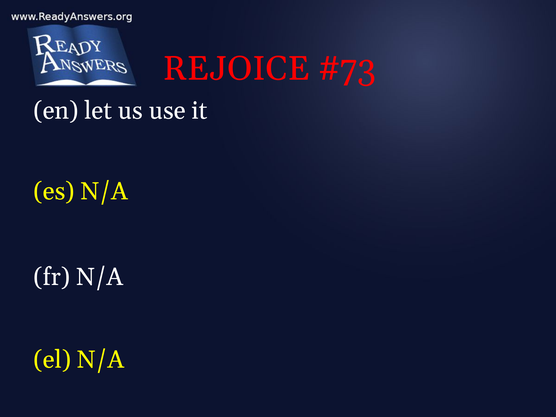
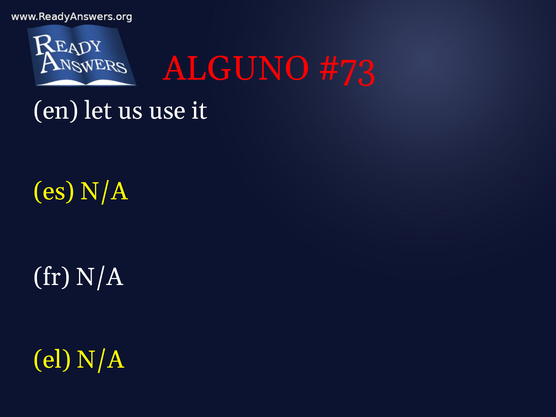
REJOICE: REJOICE -> ALGUNO
